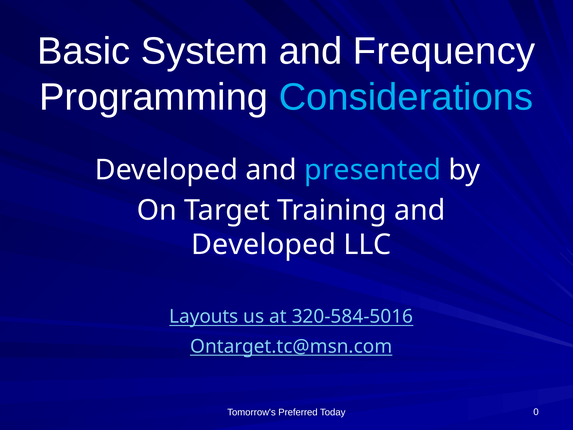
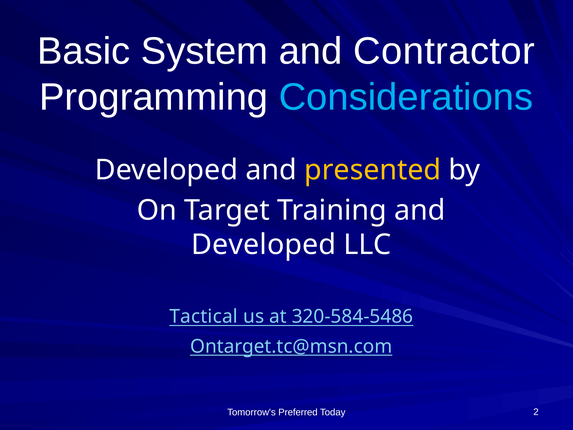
Frequency: Frequency -> Contractor
presented colour: light blue -> yellow
Layouts: Layouts -> Tactical
320-584-5016: 320-584-5016 -> 320-584-5486
0: 0 -> 2
